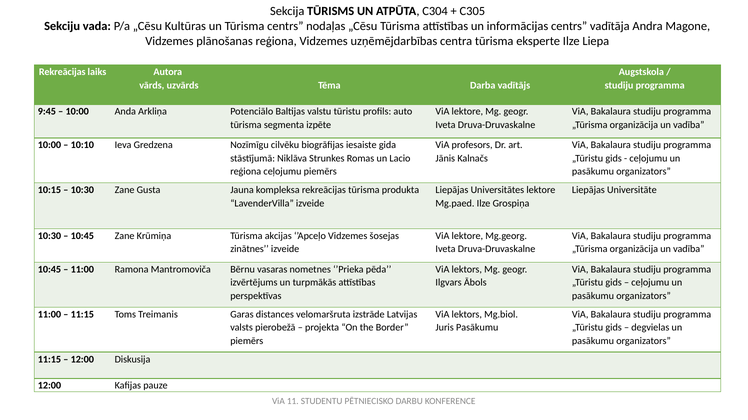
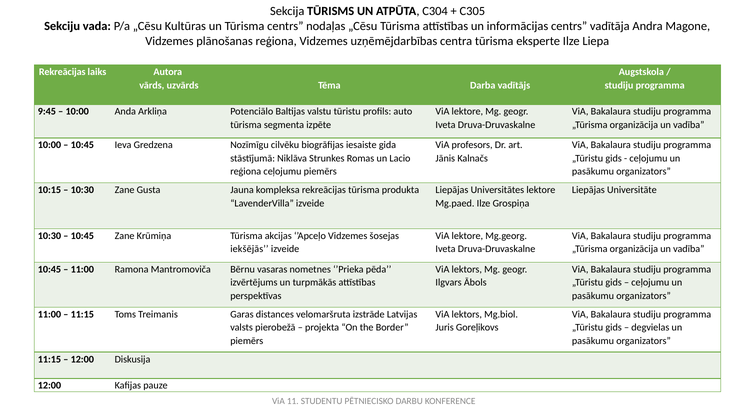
10:10 at (82, 145): 10:10 -> 10:45
zinātnes: zinātnes -> iekšējās
Juris Pasākumu: Pasākumu -> Goreļikovs
